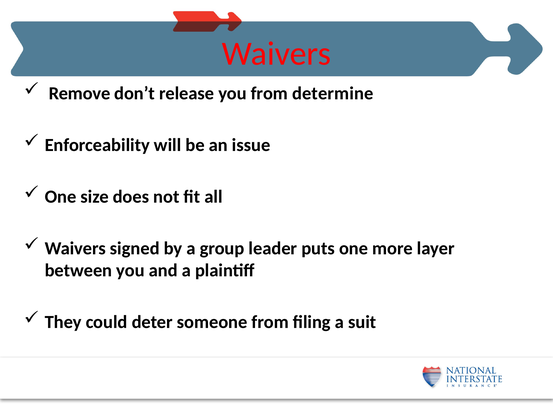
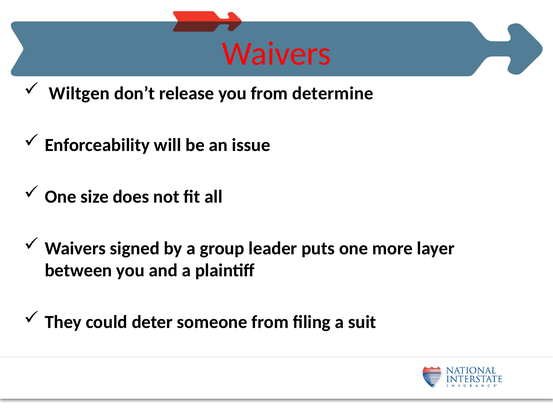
Remove: Remove -> Wiltgen
